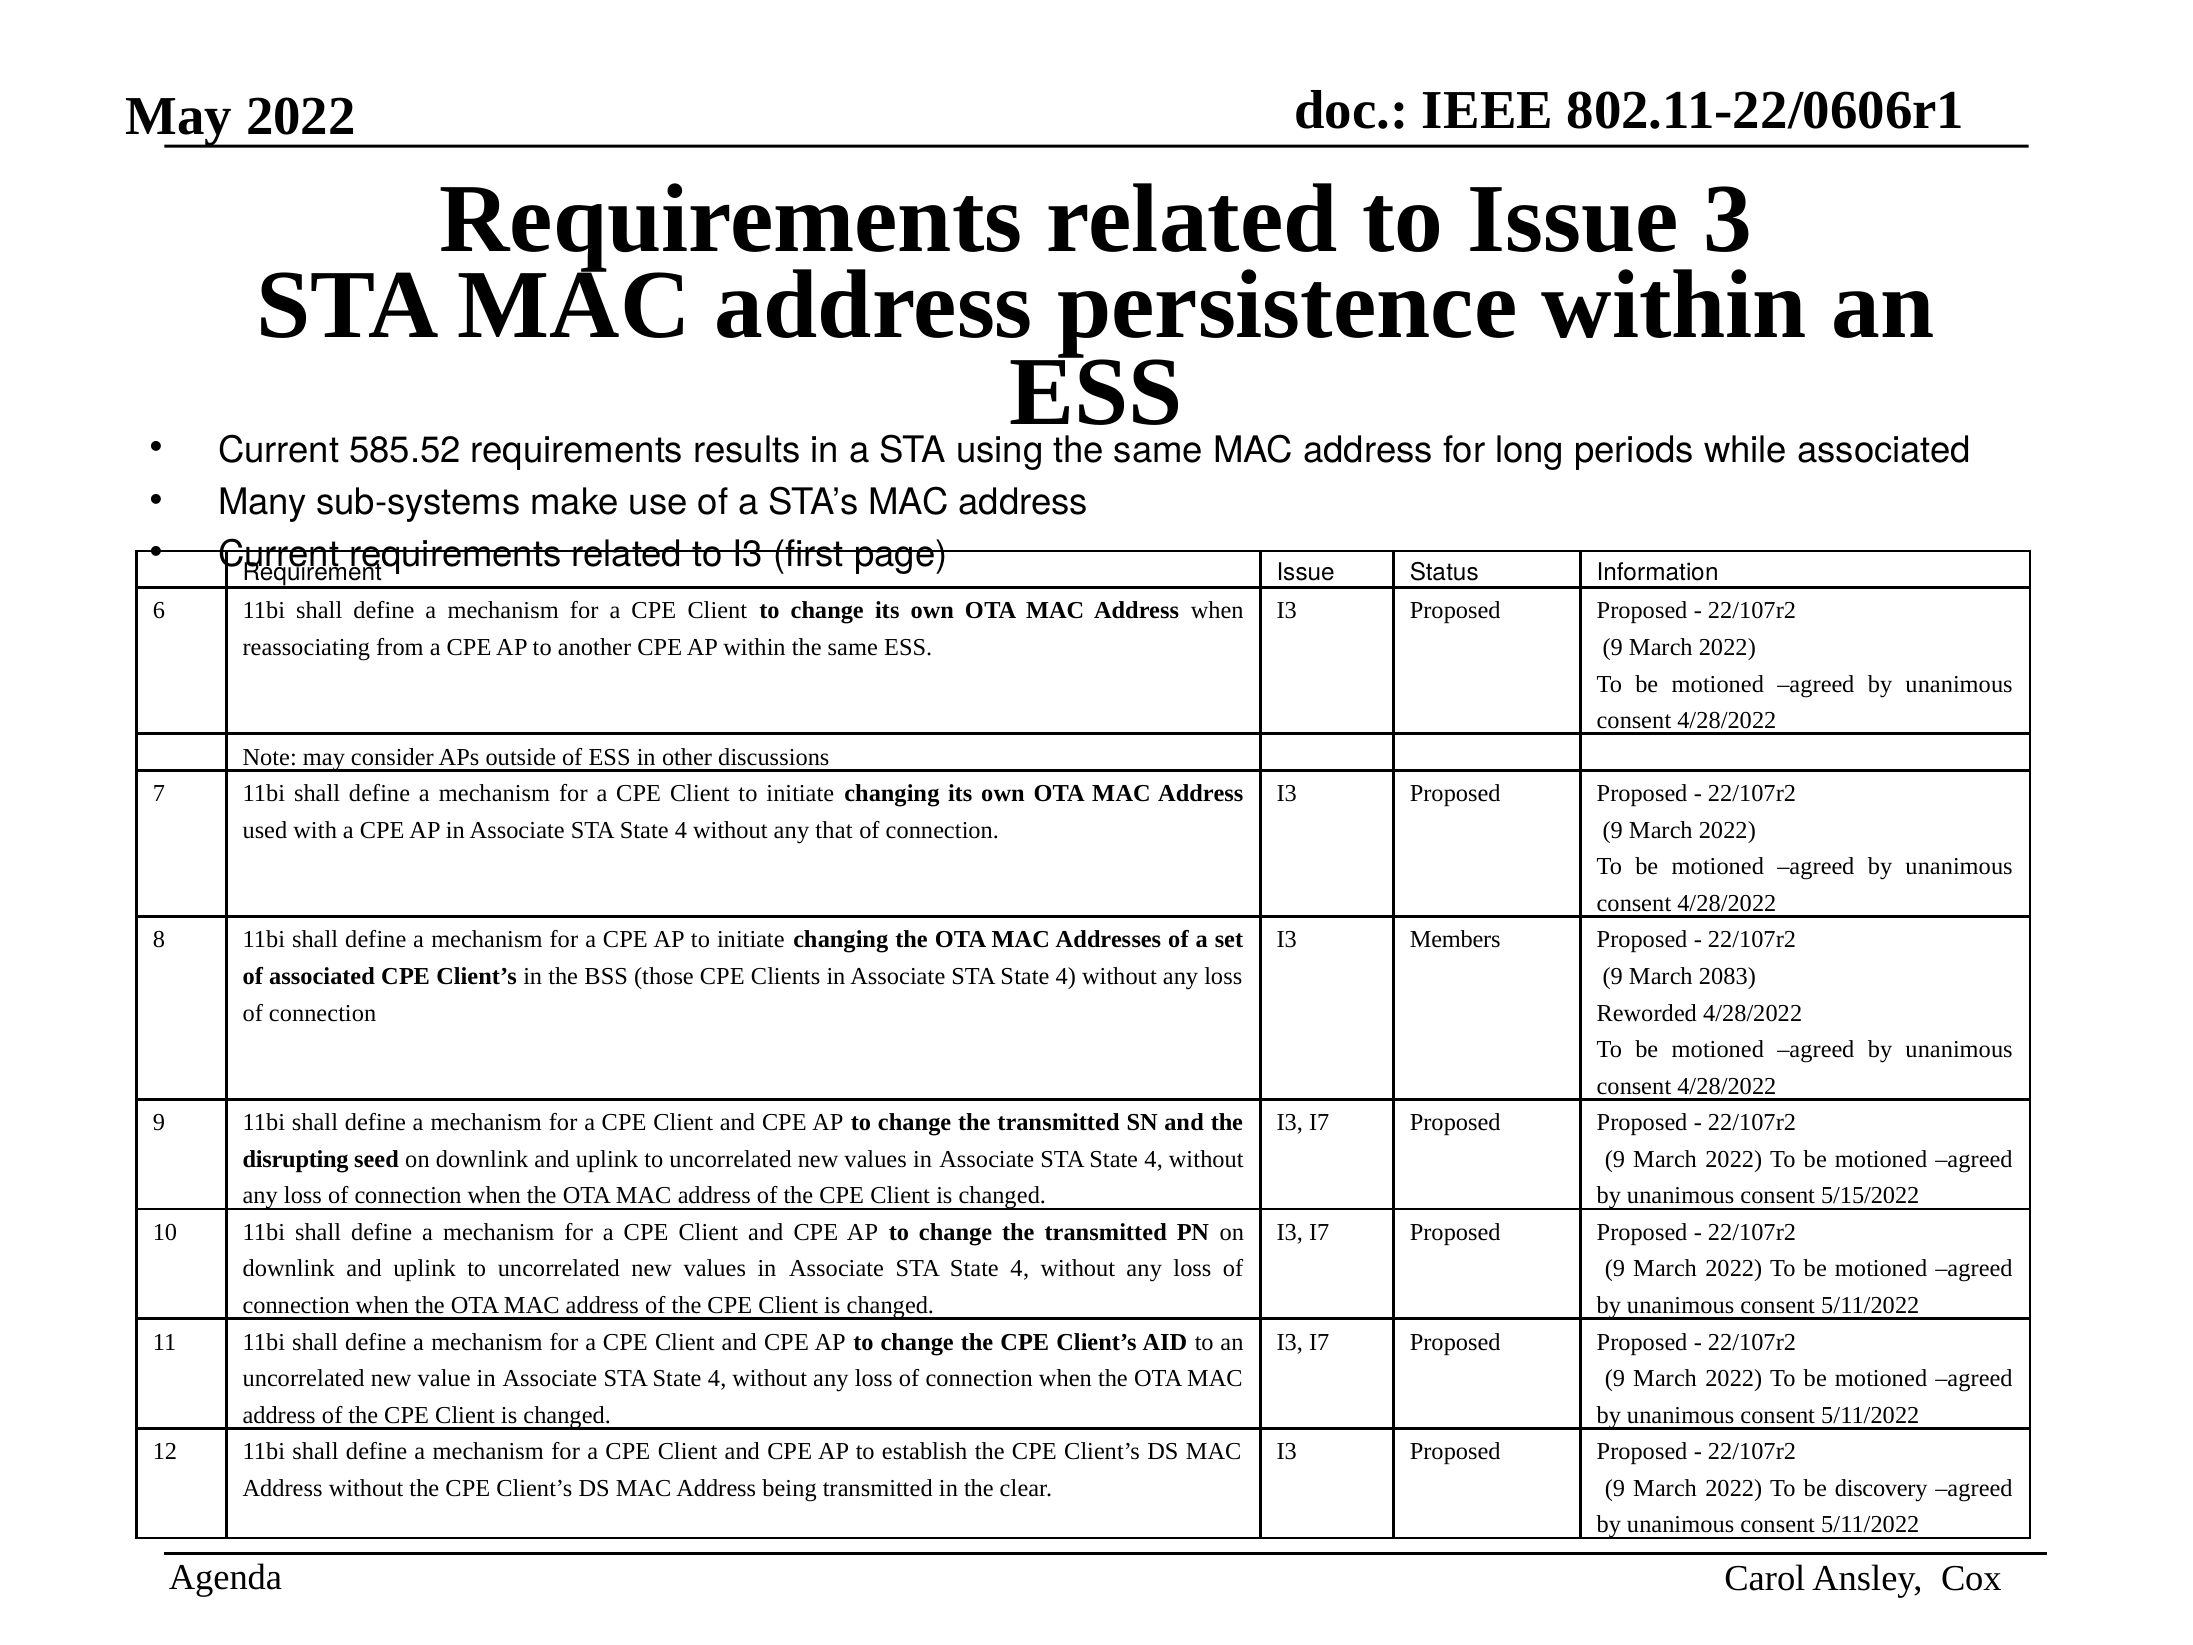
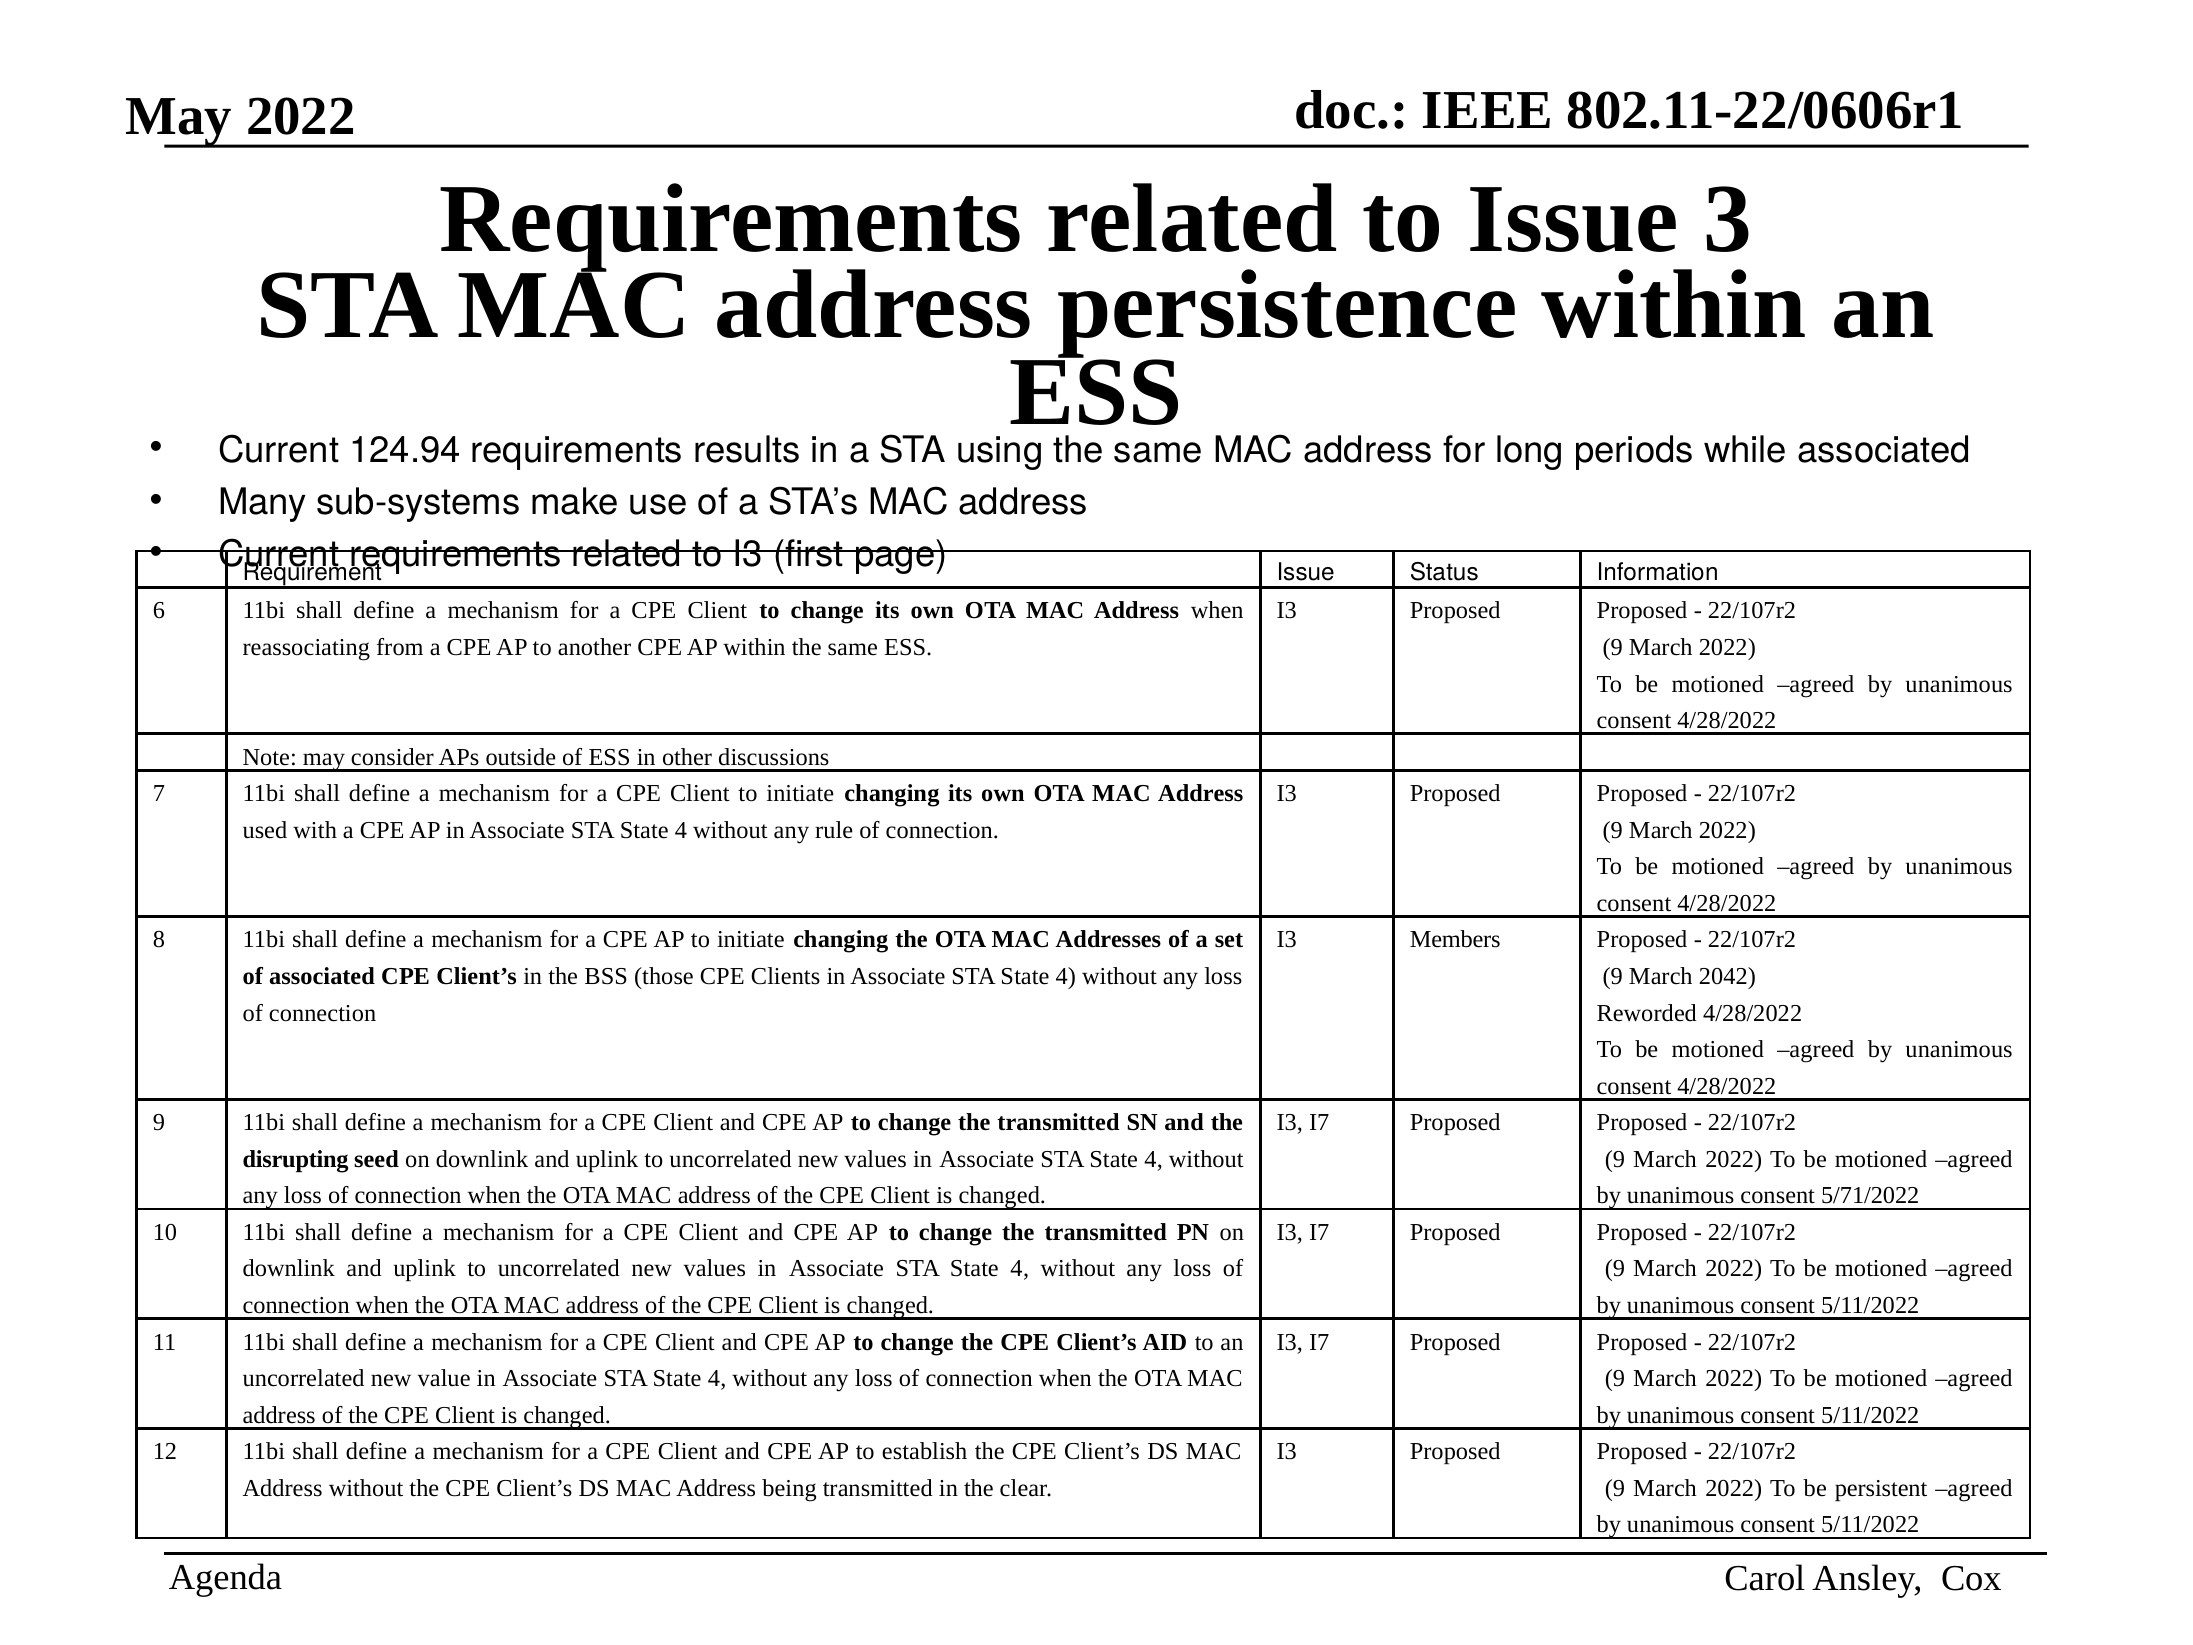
585.52: 585.52 -> 124.94
that: that -> rule
2083: 2083 -> 2042
5/15/2022: 5/15/2022 -> 5/71/2022
discovery: discovery -> persistent
